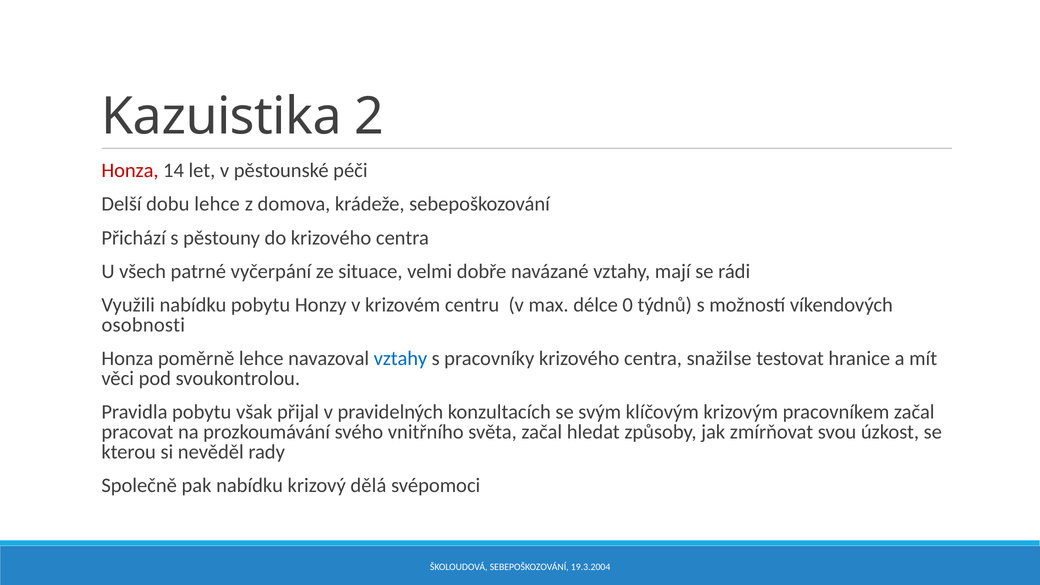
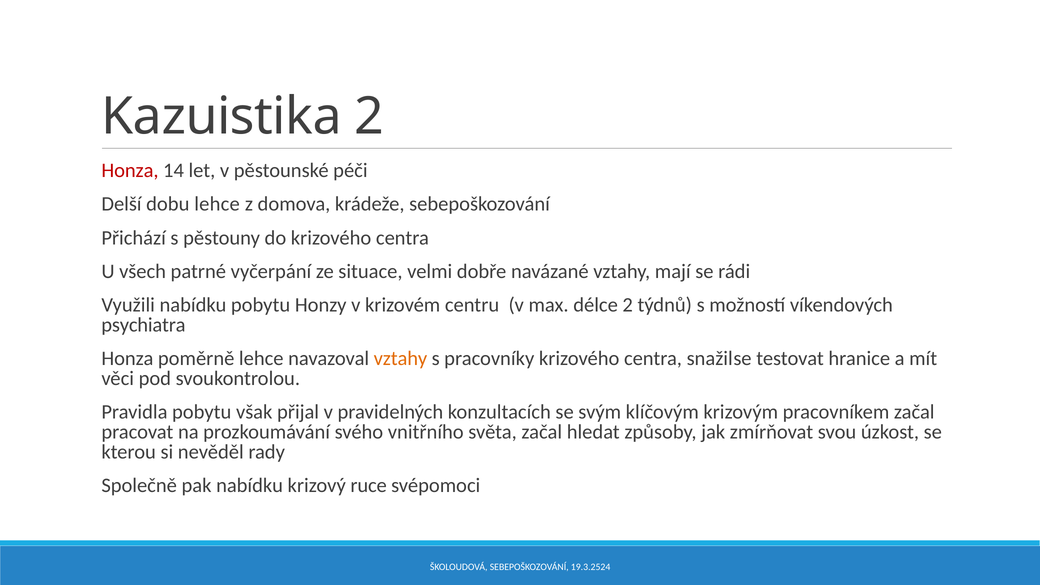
délce 0: 0 -> 2
osobnosti: osobnosti -> psychiatra
vztahy at (400, 359) colour: blue -> orange
dělá: dělá -> ruce
19.3.2004: 19.3.2004 -> 19.3.2524
